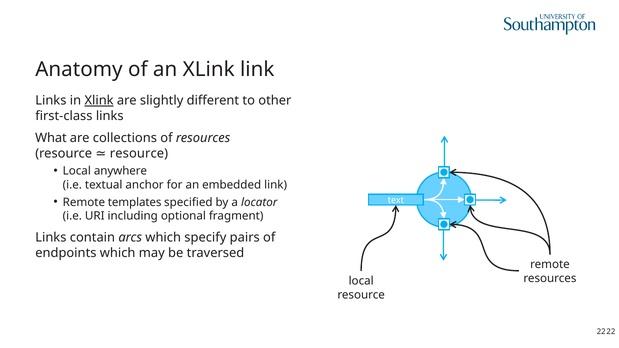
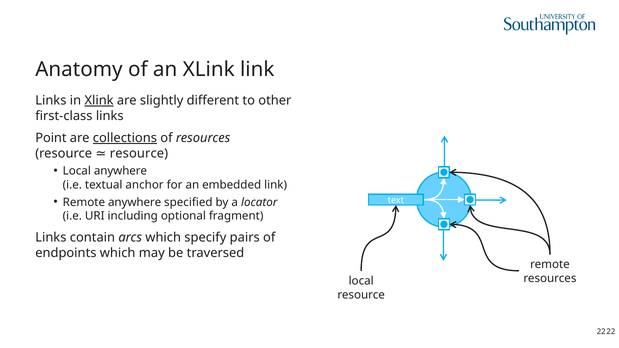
What: What -> Point
collections underline: none -> present
Remote templates: templates -> anywhere
